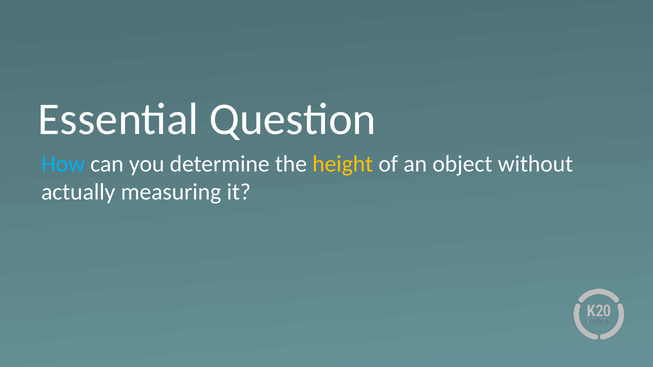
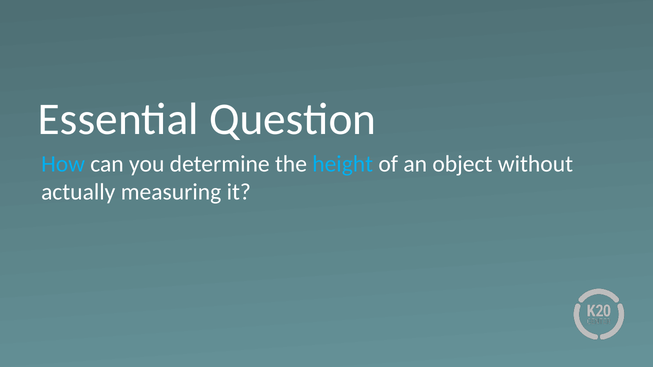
height colour: yellow -> light blue
